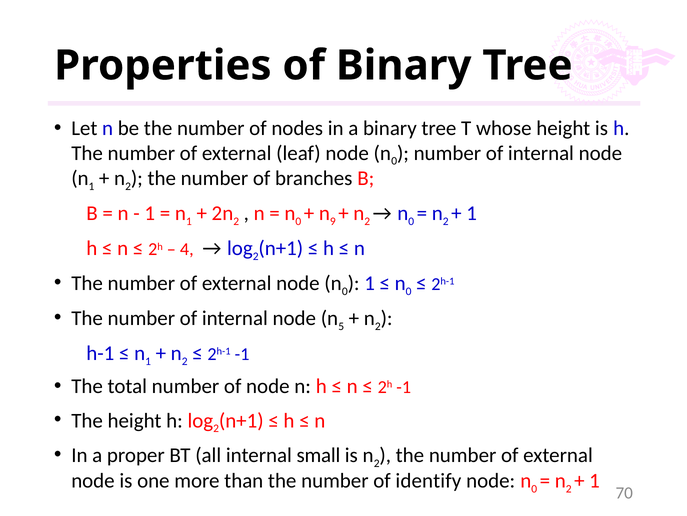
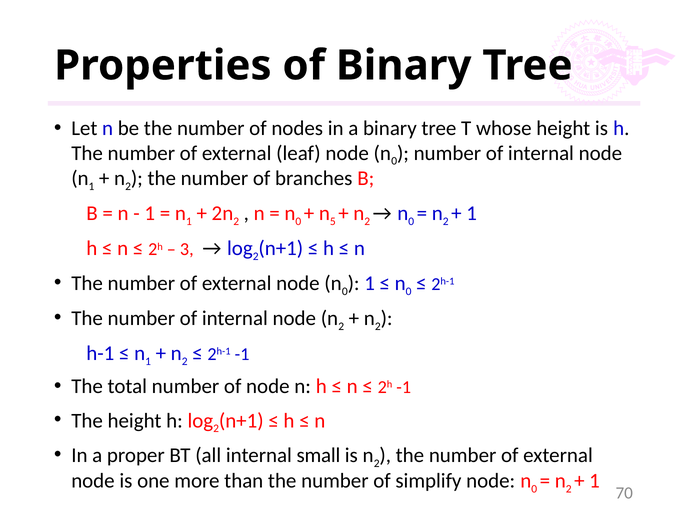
9: 9 -> 5
4: 4 -> 3
node n 5: 5 -> 2
identify: identify -> simplify
